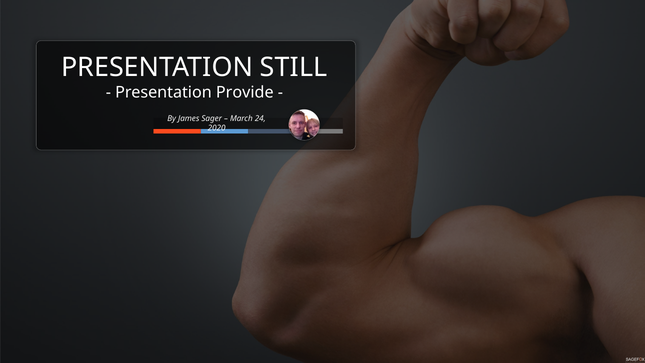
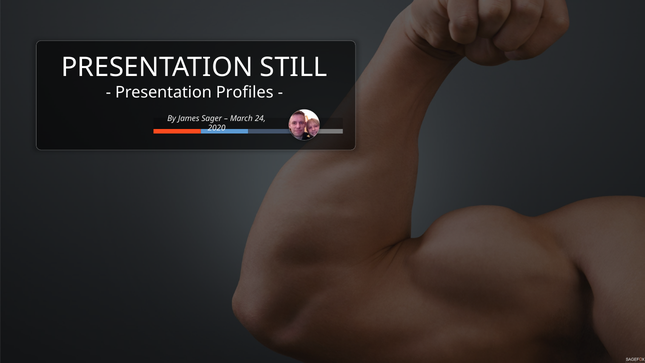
Provide: Provide -> Profiles
